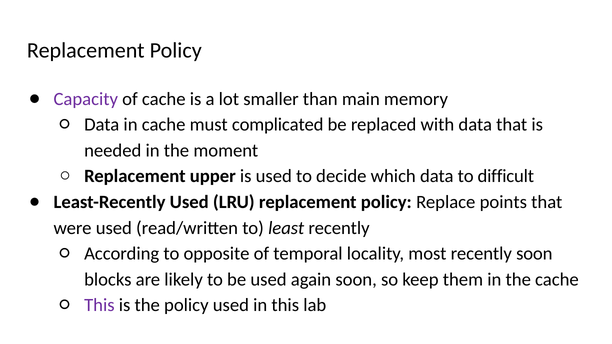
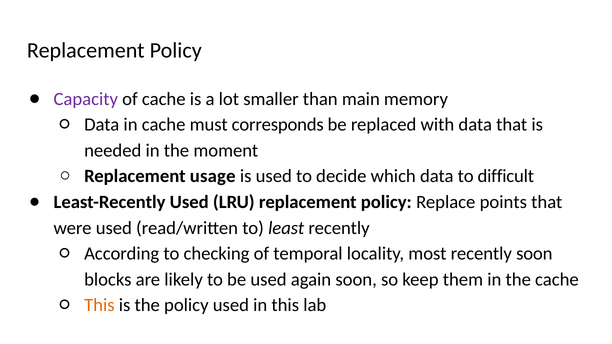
complicated: complicated -> corresponds
upper: upper -> usage
opposite: opposite -> checking
This at (99, 305) colour: purple -> orange
